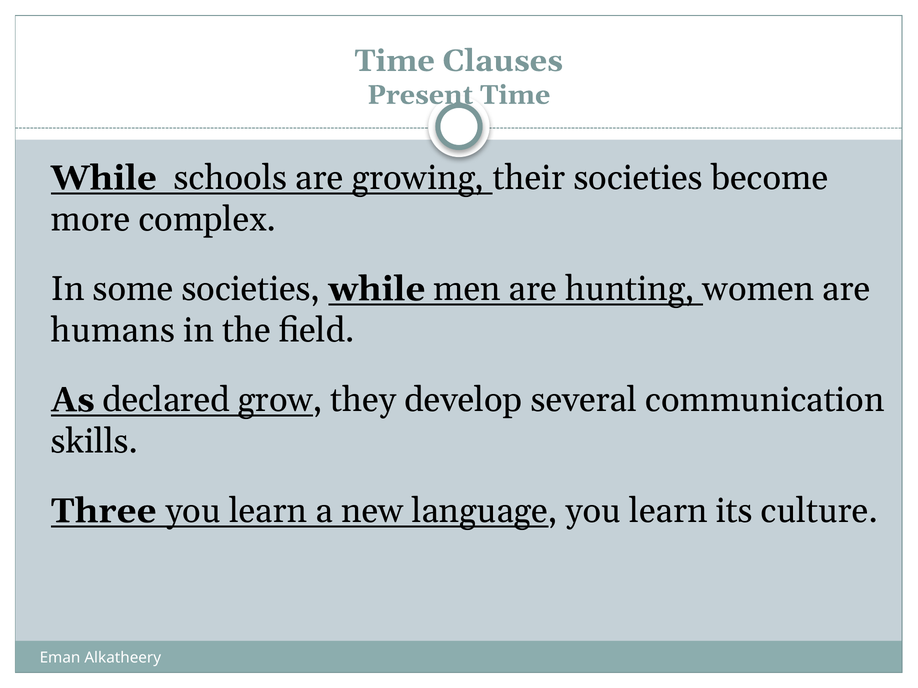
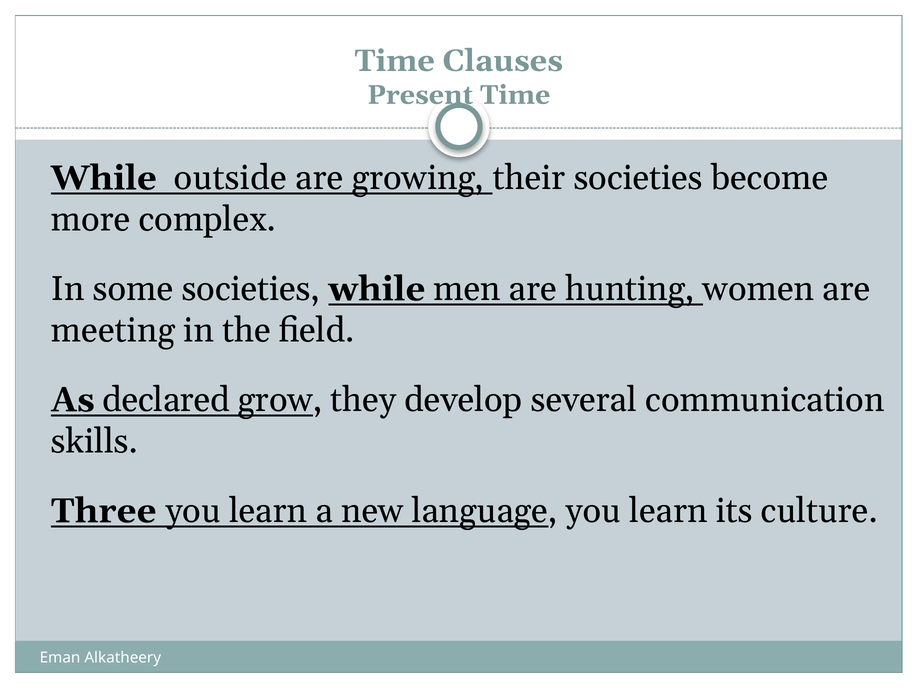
schools: schools -> outside
humans: humans -> meeting
